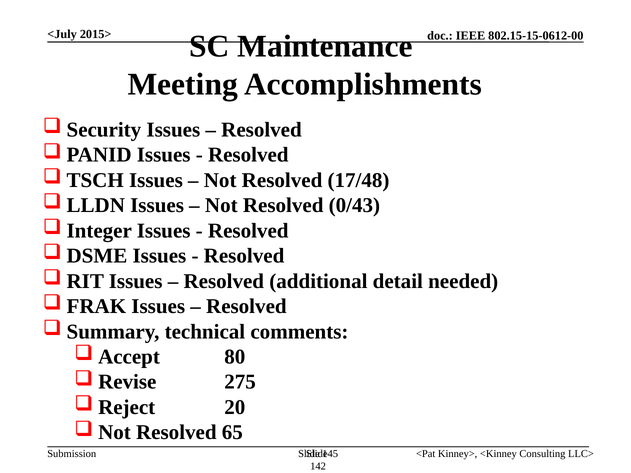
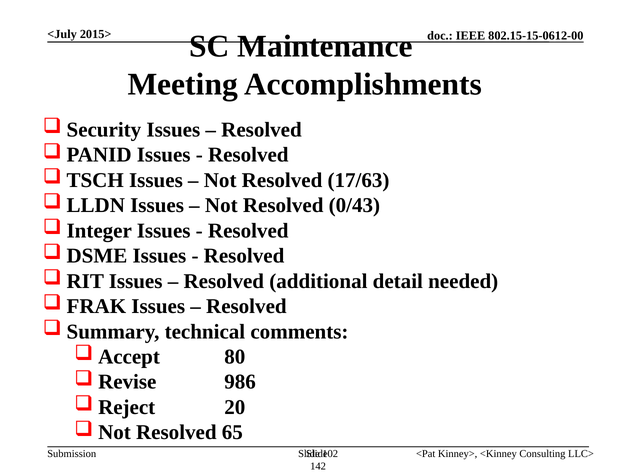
17/48: 17/48 -> 17/63
275: 275 -> 986
145: 145 -> 102
